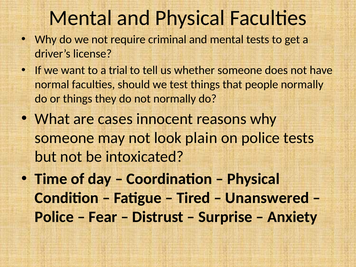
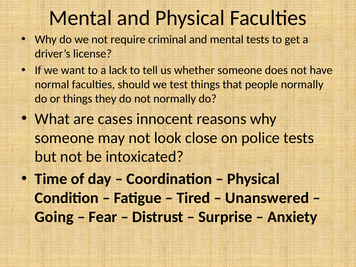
trial: trial -> lack
plain: plain -> close
Police at (54, 217): Police -> Going
